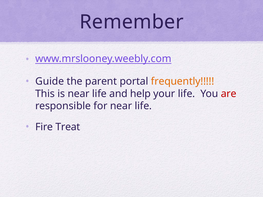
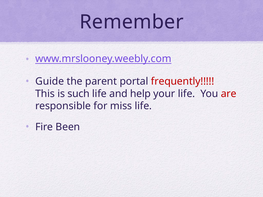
frequently colour: orange -> red
is near: near -> such
for near: near -> miss
Treat: Treat -> Been
